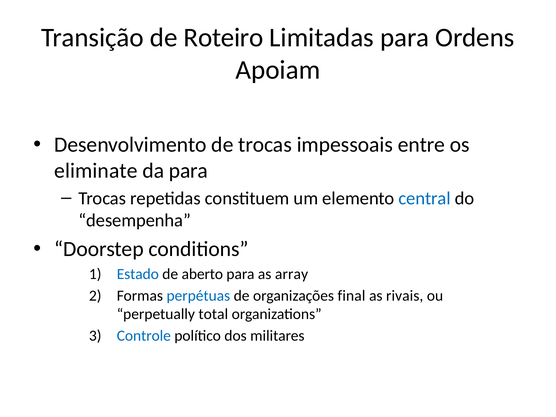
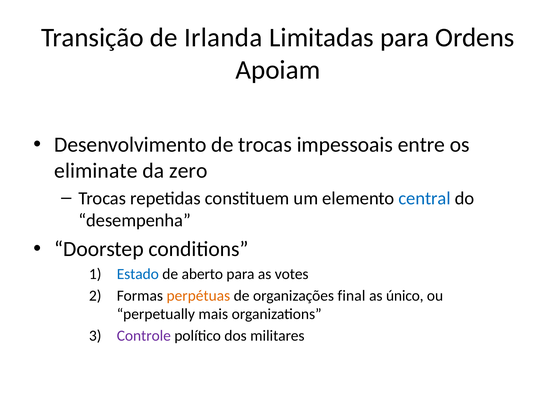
Roteiro: Roteiro -> Irlanda
da para: para -> zero
array: array -> votes
perpétuas colour: blue -> orange
rivais: rivais -> único
total: total -> mais
Controle colour: blue -> purple
